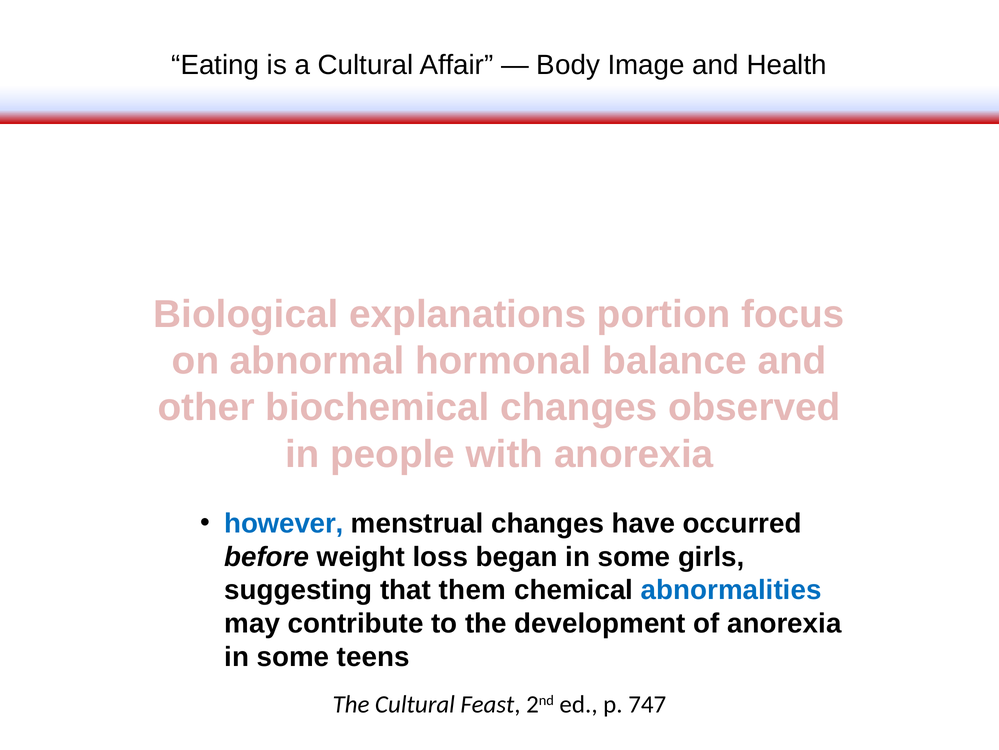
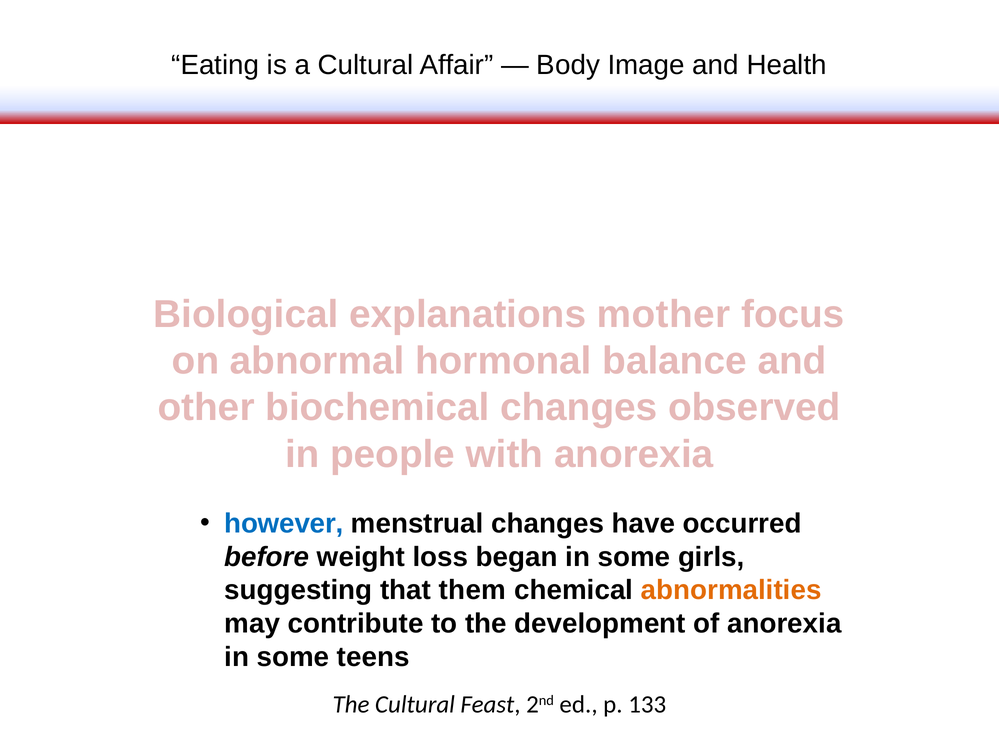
portion: portion -> mother
abnormalities colour: blue -> orange
747: 747 -> 133
